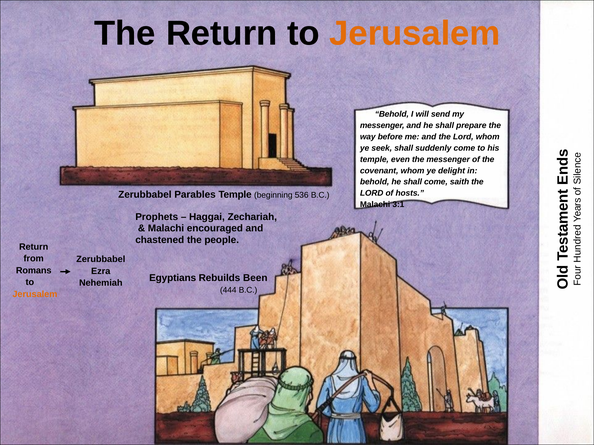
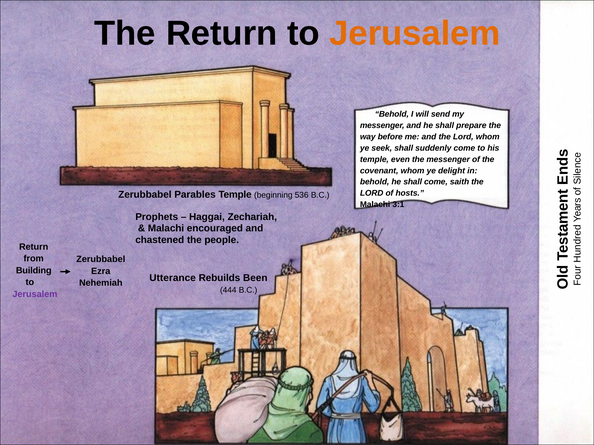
Romans: Romans -> Building
Egyptians: Egyptians -> Utterance
Jerusalem at (35, 294) colour: orange -> purple
